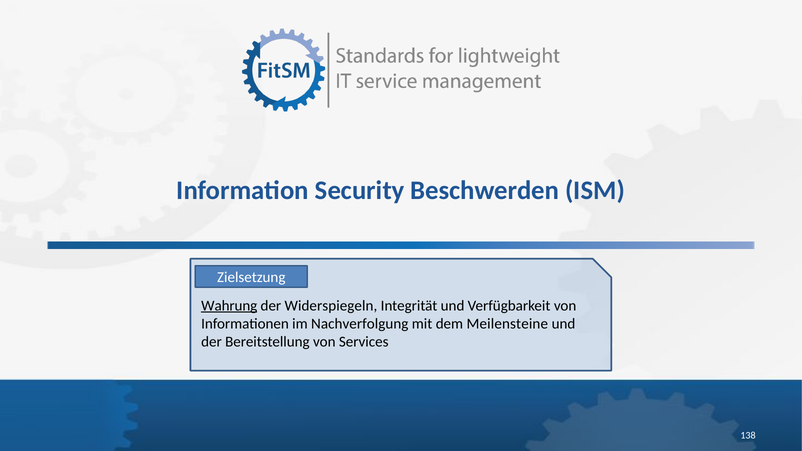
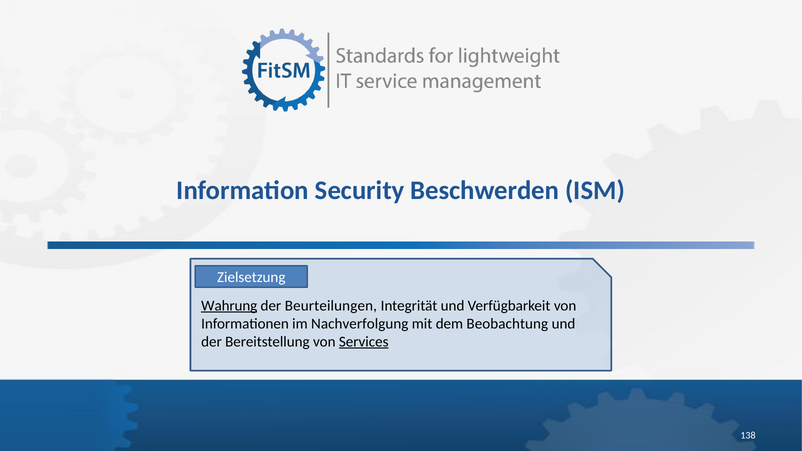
Widerspiegeln: Widerspiegeln -> Beurteilungen
Meilensteine: Meilensteine -> Beobachtung
Services underline: none -> present
